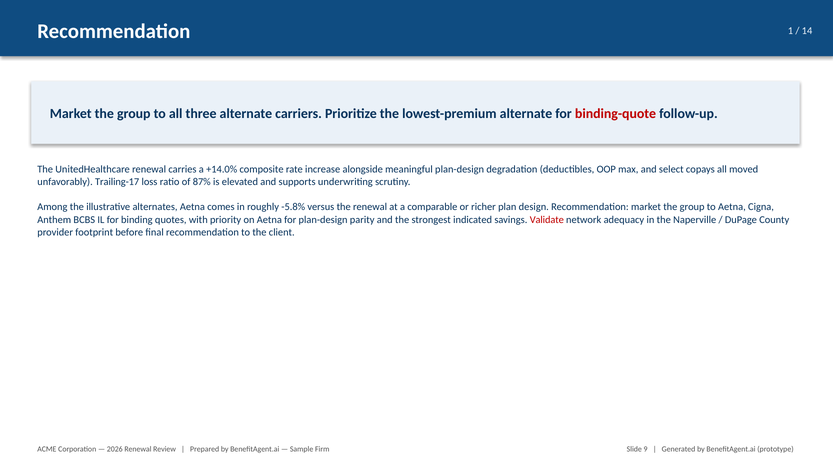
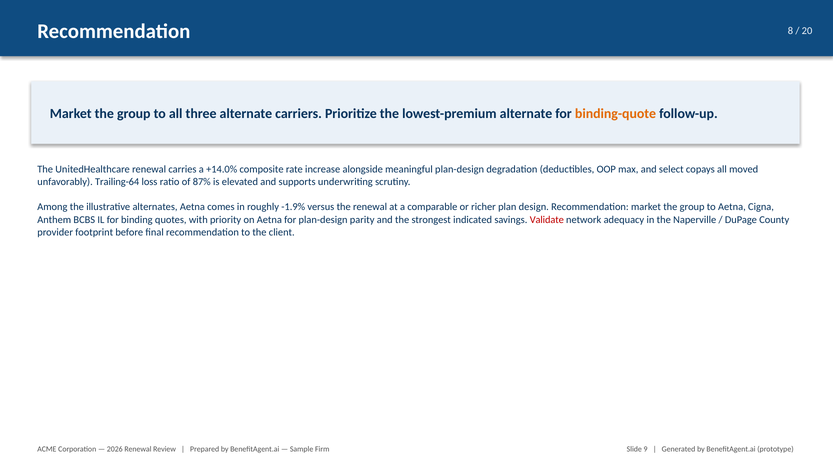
1: 1 -> 8
14: 14 -> 20
binding-quote colour: red -> orange
Trailing-17: Trailing-17 -> Trailing-64
-5.8%: -5.8% -> -1.9%
